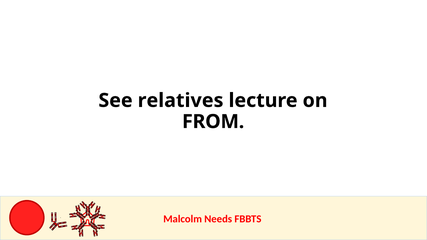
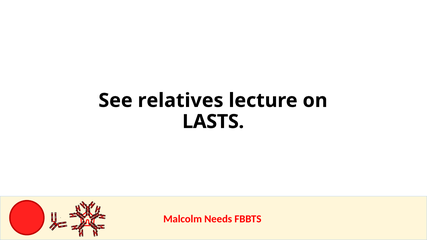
FROM: FROM -> LASTS
